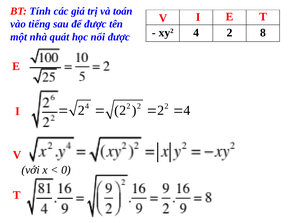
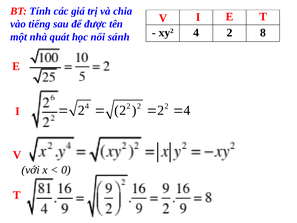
toán: toán -> chia
nổi được: được -> sánh
